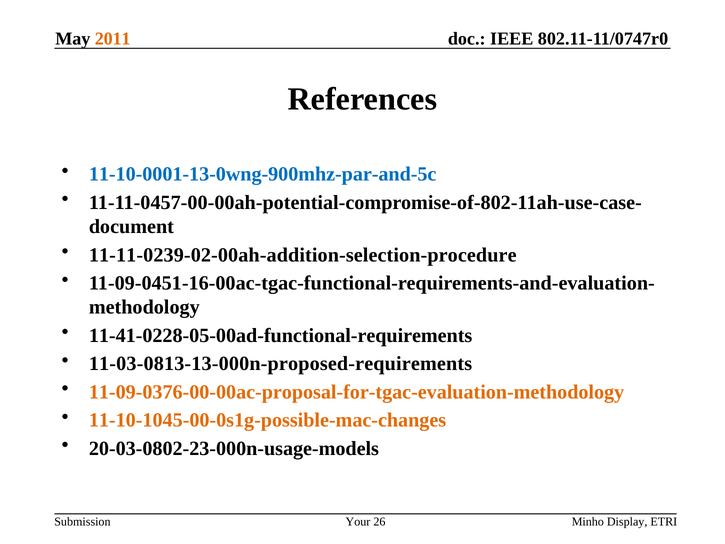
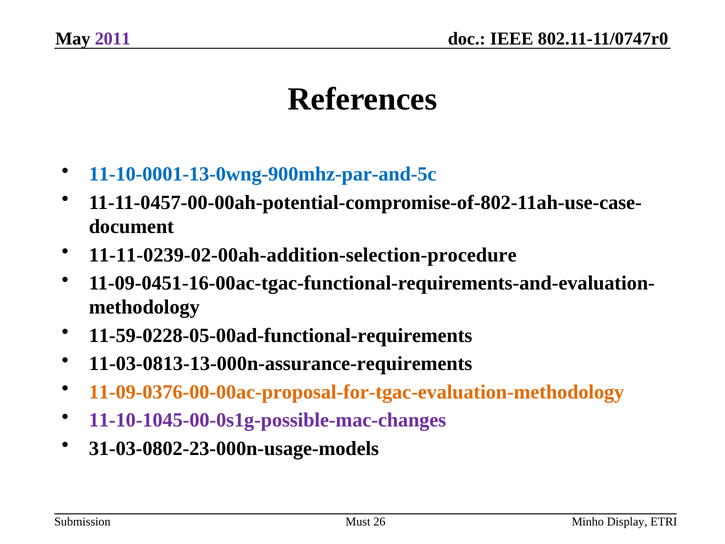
2011 colour: orange -> purple
11-41-0228-05-00ad-functional-requirements: 11-41-0228-05-00ad-functional-requirements -> 11-59-0228-05-00ad-functional-requirements
11-03-0813-13-000n-proposed-requirements: 11-03-0813-13-000n-proposed-requirements -> 11-03-0813-13-000n-assurance-requirements
11-10-1045-00-0s1g-possible-mac-changes colour: orange -> purple
20-03-0802-23-000n-usage-models: 20-03-0802-23-000n-usage-models -> 31-03-0802-23-000n-usage-models
Your: Your -> Must
